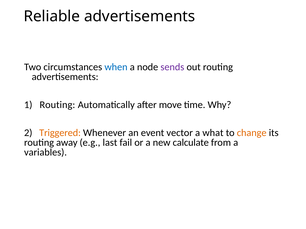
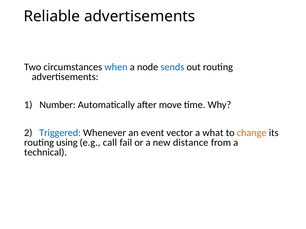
sends colour: purple -> blue
Routing at (57, 105): Routing -> Number
Triggered colour: orange -> blue
away: away -> using
last: last -> call
calculate: calculate -> distance
variables: variables -> technical
